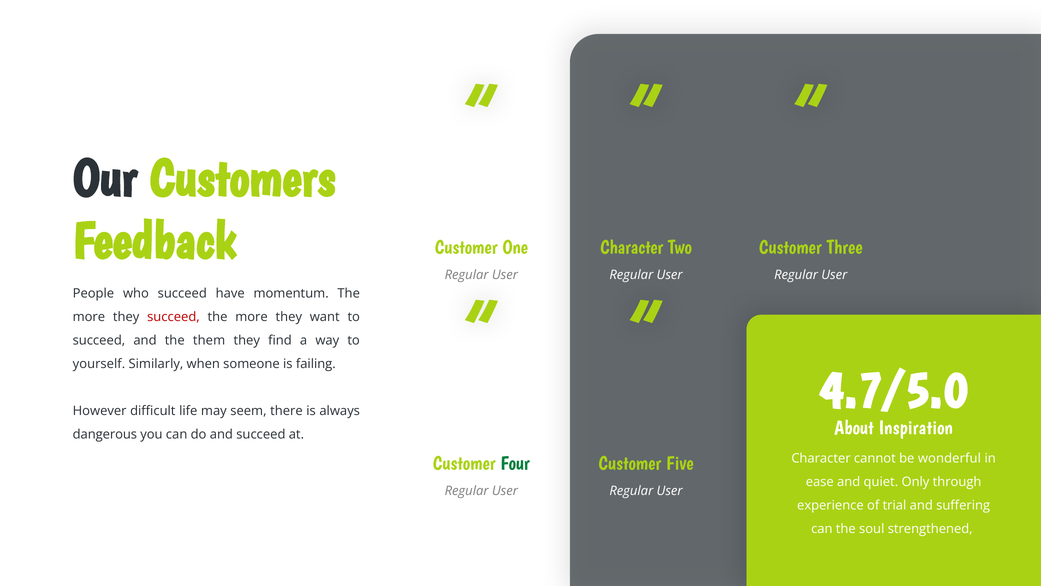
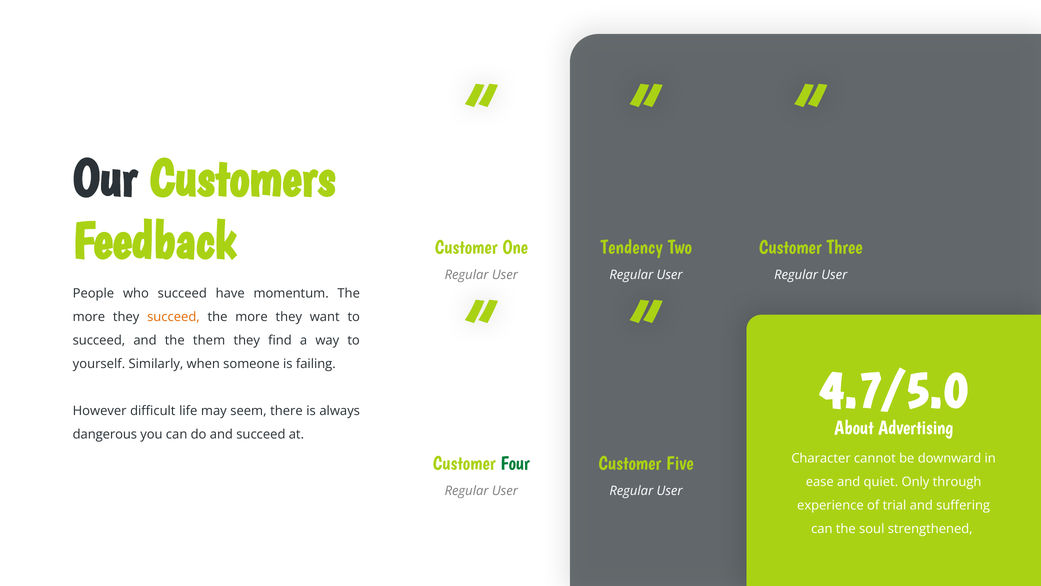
Character at (632, 247): Character -> Tendency
succeed at (173, 317) colour: red -> orange
Inspiration: Inspiration -> Advertising
wonderful: wonderful -> downward
